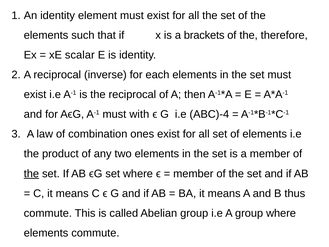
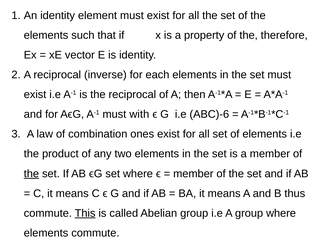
brackets: brackets -> property
scalar: scalar -> vector
ABC)-4: ABC)-4 -> ABC)-6
This underline: none -> present
